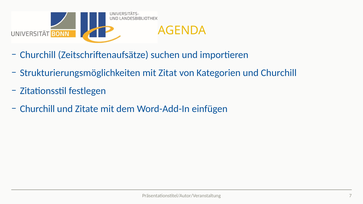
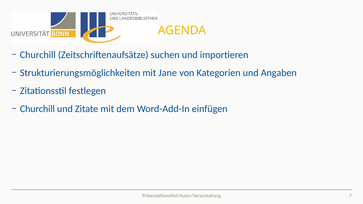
Zitat: Zitat -> Jane
und Churchill: Churchill -> Angaben
